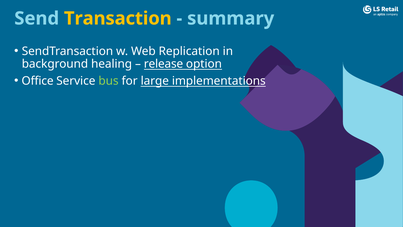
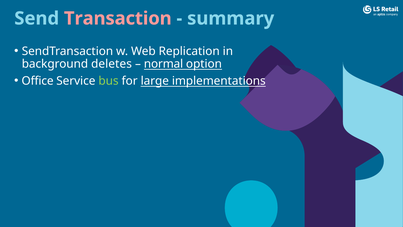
Transaction colour: yellow -> pink
healing: healing -> deletes
release: release -> normal
